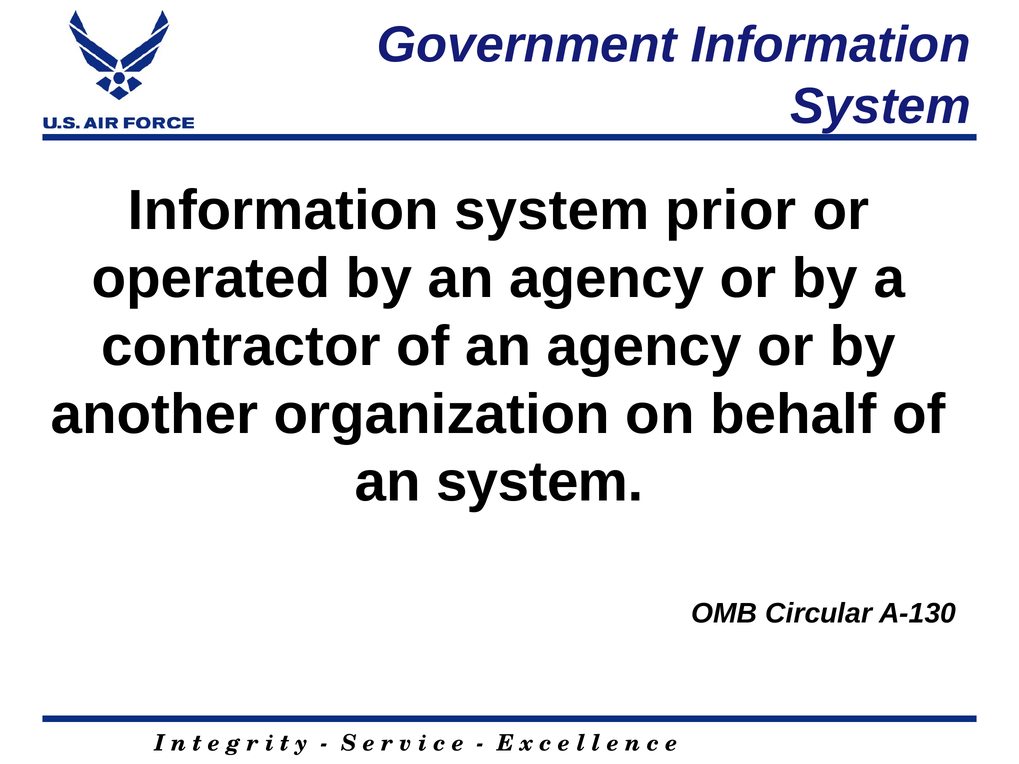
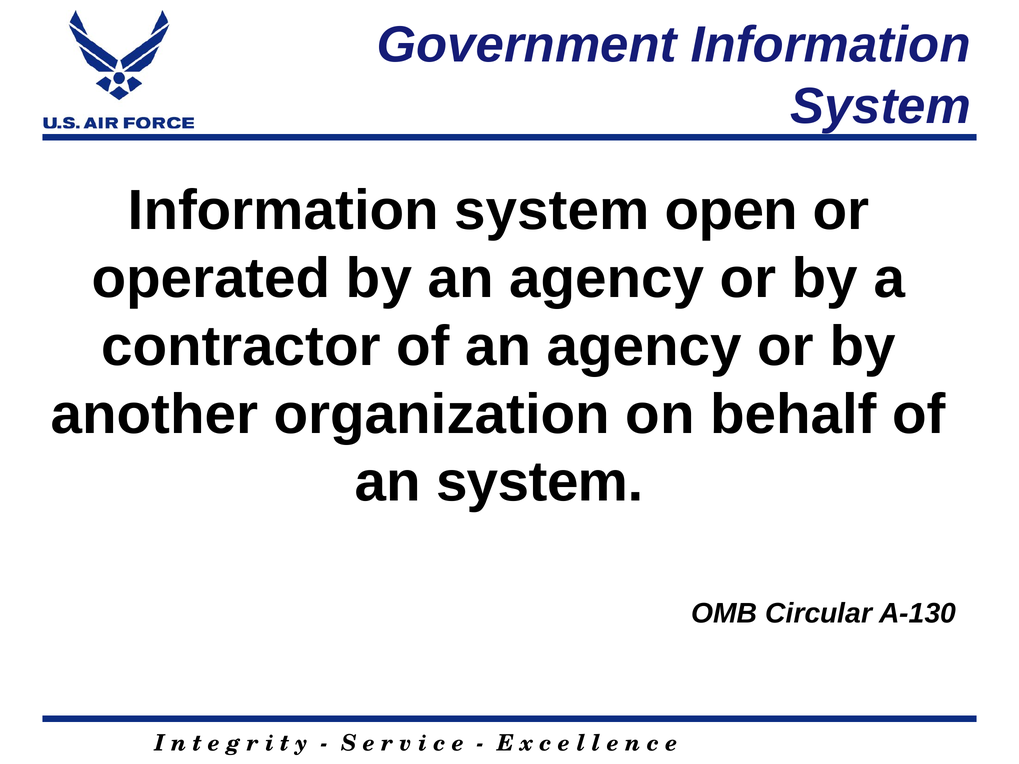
prior: prior -> open
